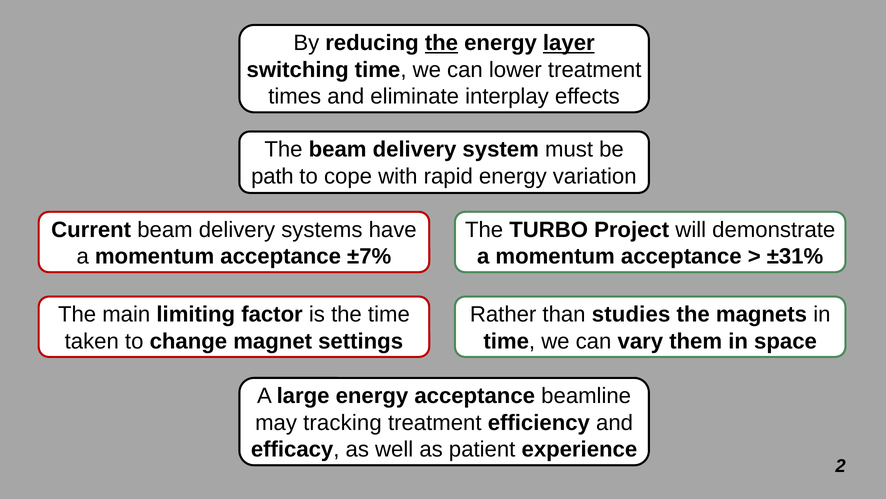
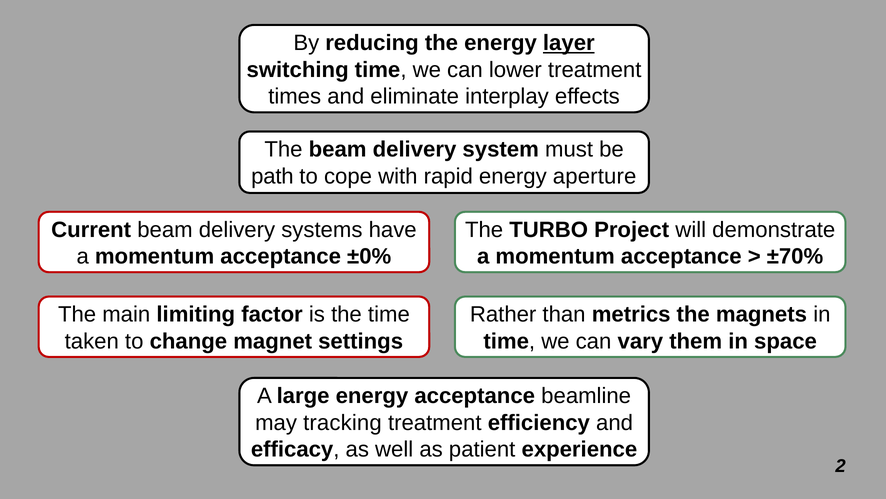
the at (441, 43) underline: present -> none
variation: variation -> aperture
±7%: ±7% -> ±0%
±31%: ±31% -> ±70%
studies: studies -> metrics
